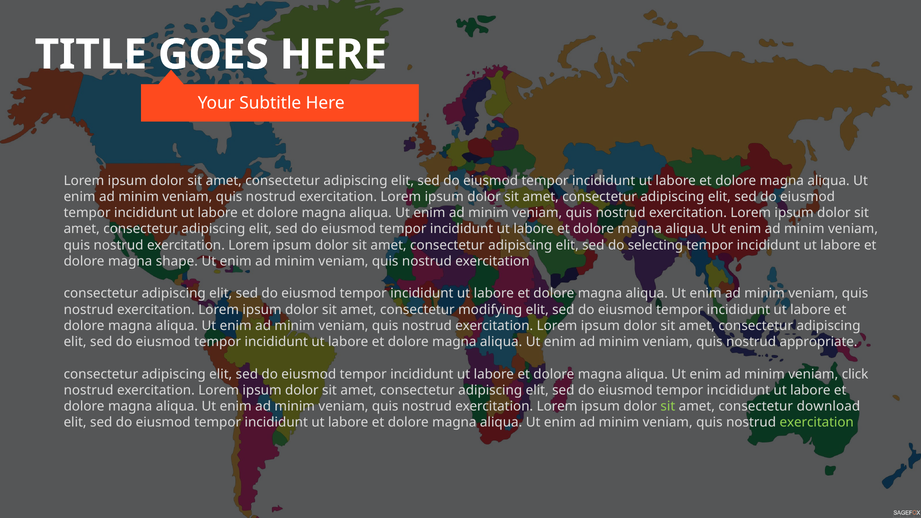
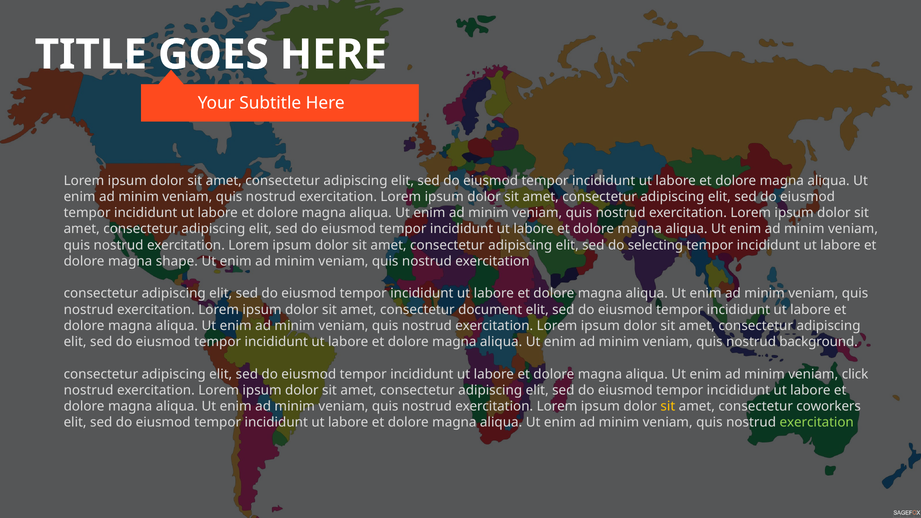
modifying: modifying -> document
appropriate: appropriate -> background
sit at (668, 406) colour: light green -> yellow
download: download -> coworkers
